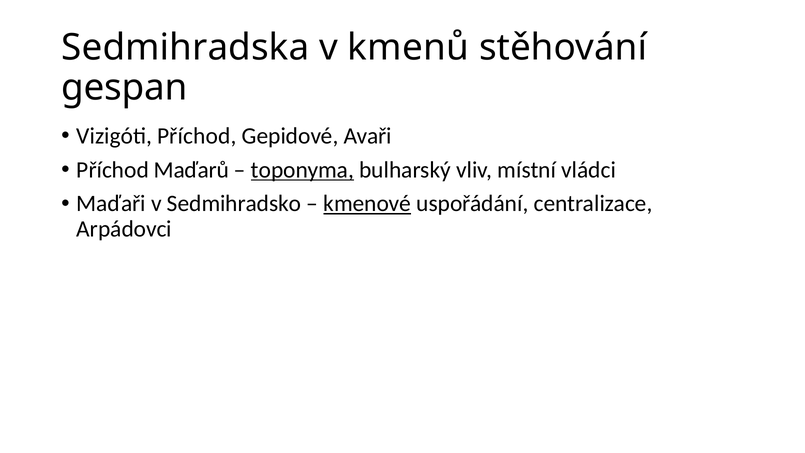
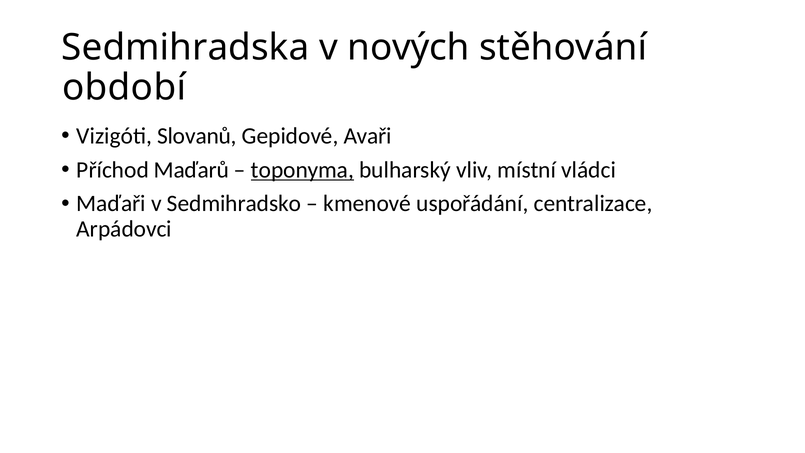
kmenů: kmenů -> nových
gespan: gespan -> období
Vizigóti Příchod: Příchod -> Slovanů
kmenové underline: present -> none
